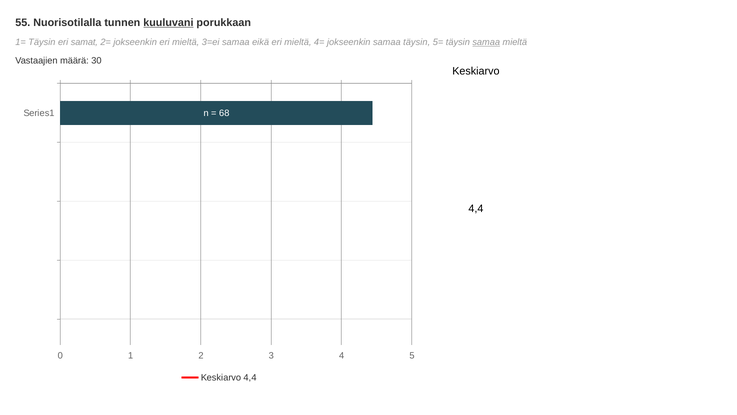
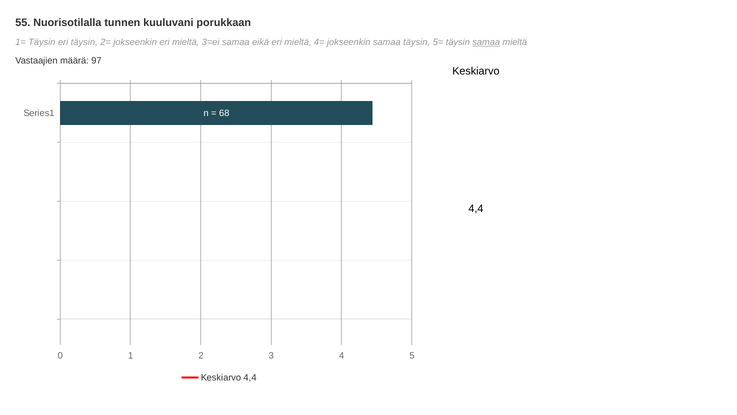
kuuluvani underline: present -> none
eri samat: samat -> täysin
30: 30 -> 97
